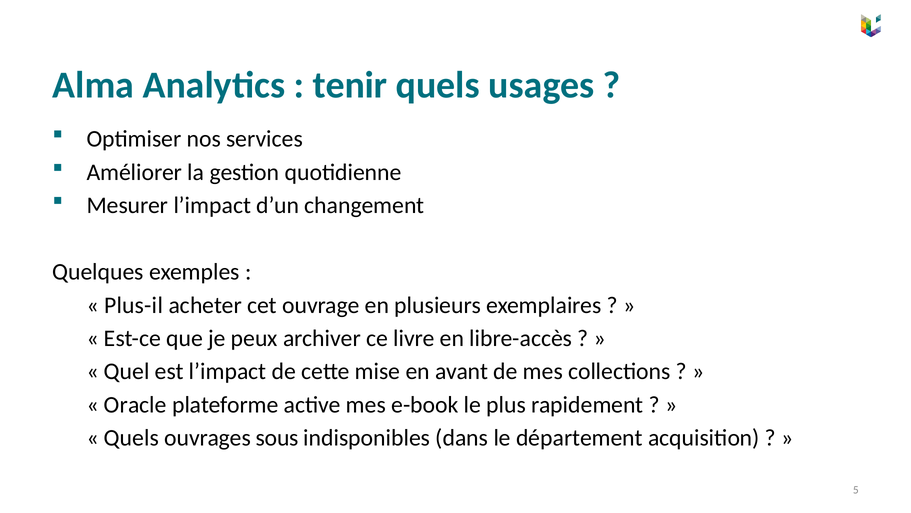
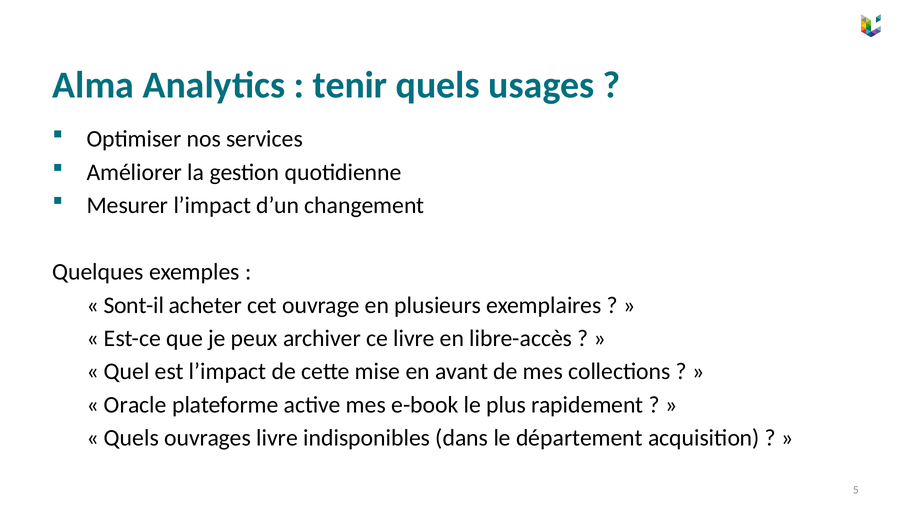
Plus-il: Plus-il -> Sont-il
ouvrages sous: sous -> livre
